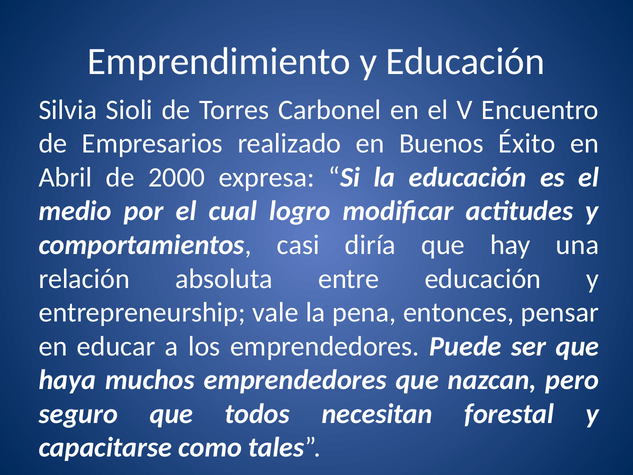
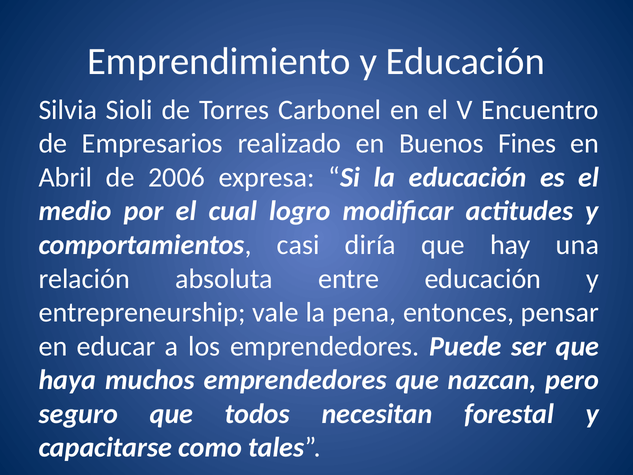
Éxito: Éxito -> Fines
2000: 2000 -> 2006
